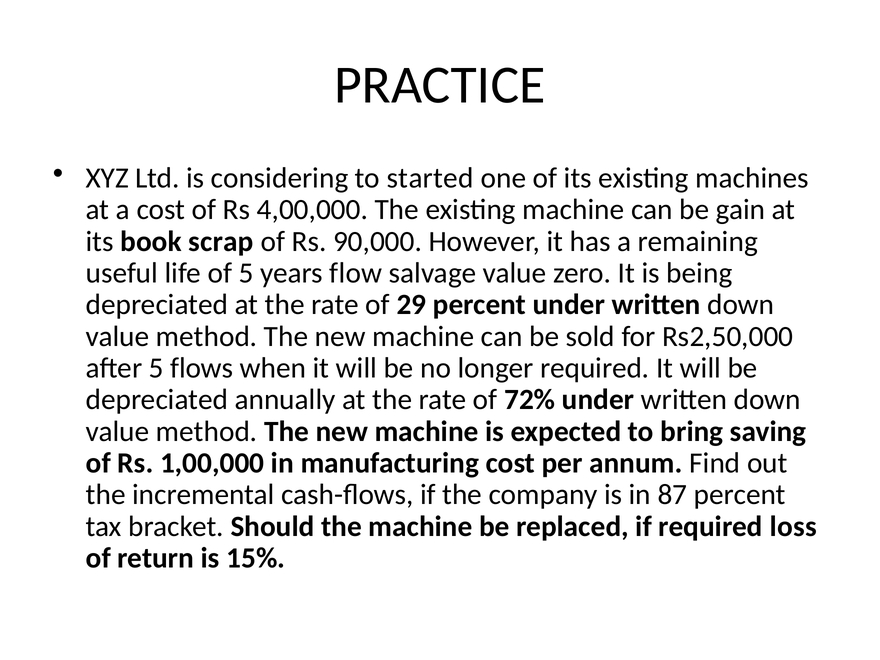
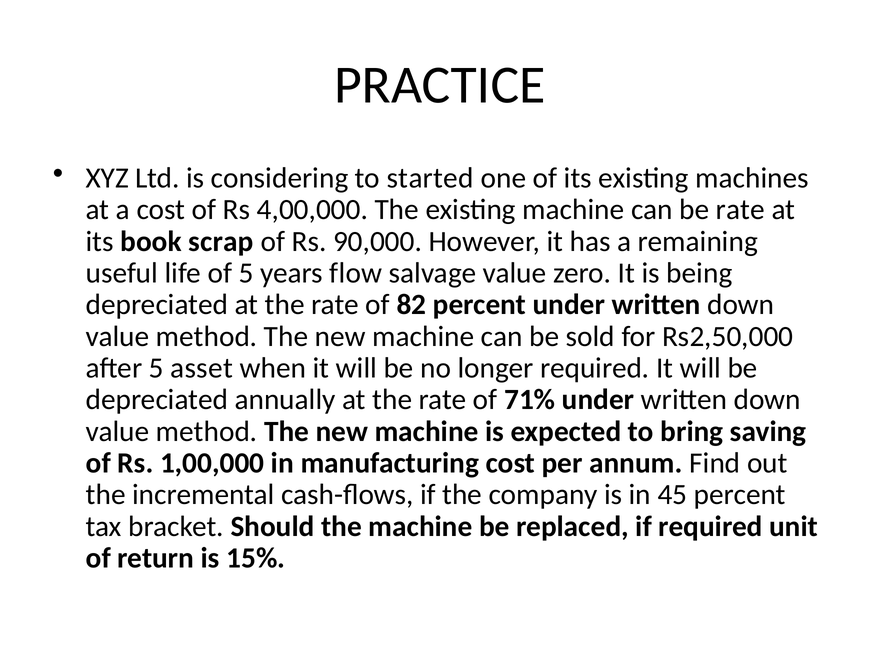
be gain: gain -> rate
29: 29 -> 82
flows: flows -> asset
72%: 72% -> 71%
87: 87 -> 45
loss: loss -> unit
